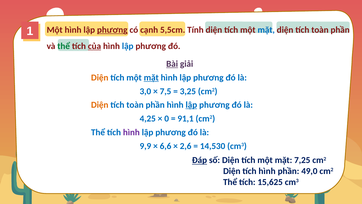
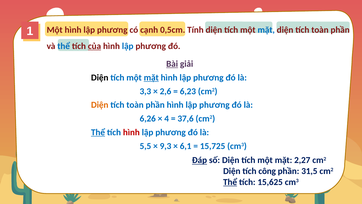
phương at (112, 30) underline: present -> none
5,5cm: 5,5cm -> 0,5cm
thể at (64, 46) colour: green -> blue
Diện at (100, 77) colour: orange -> black
3,0: 3,0 -> 3,3
7,5: 7,5 -> 2,6
3,25: 3,25 -> 6,23
lập at (191, 105) underline: present -> none
4,25: 4,25 -> 6,26
0: 0 -> 4
91,1: 91,1 -> 37,6
Thể at (98, 132) underline: none -> present
hình at (131, 132) colour: purple -> red
9,9: 9,9 -> 5,5
6,6: 6,6 -> 9,3
2,6: 2,6 -> 6,1
14,530: 14,530 -> 15,725
7,25: 7,25 -> 2,27
Diện tích hình: hình -> công
49,0: 49,0 -> 31,5
Thể at (230, 182) underline: none -> present
